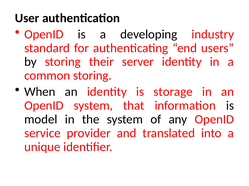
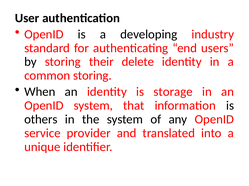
server: server -> delete
model: model -> others
